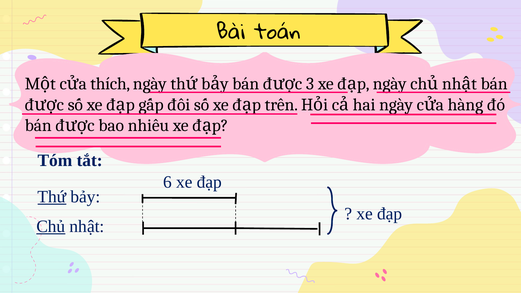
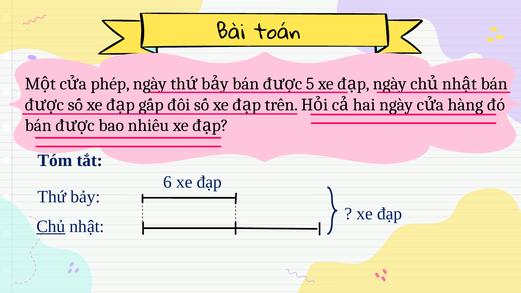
thích: thích -> phép
3: 3 -> 5
Thứ underline: present -> none
